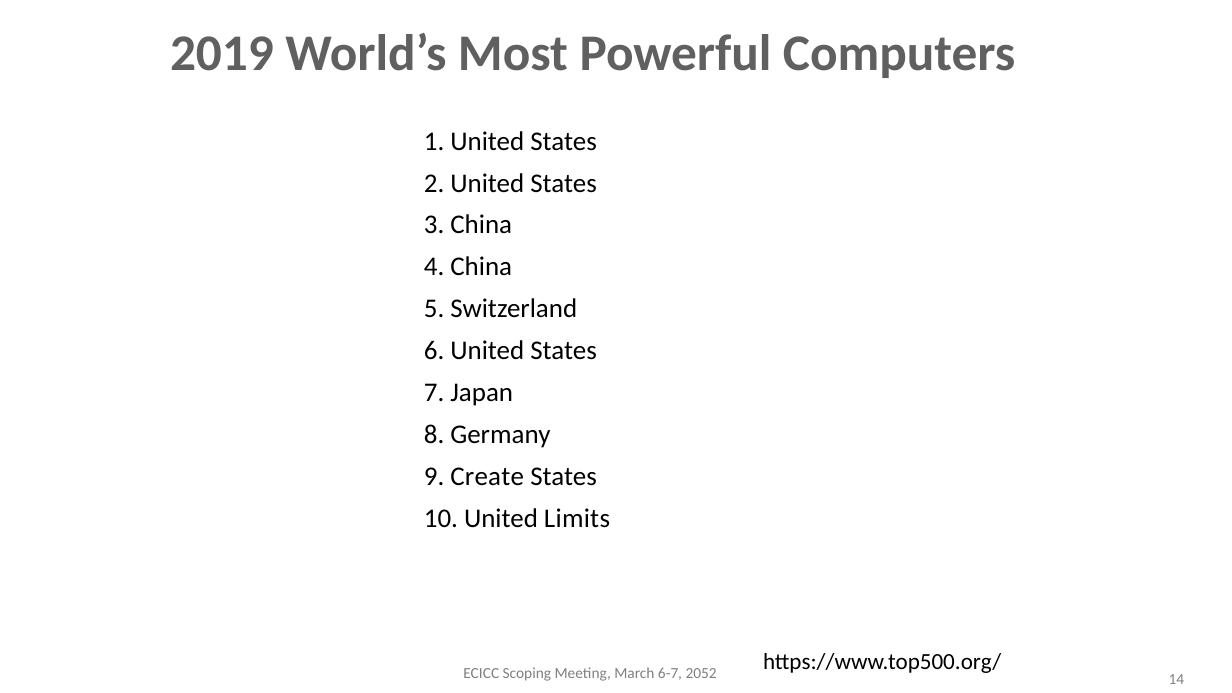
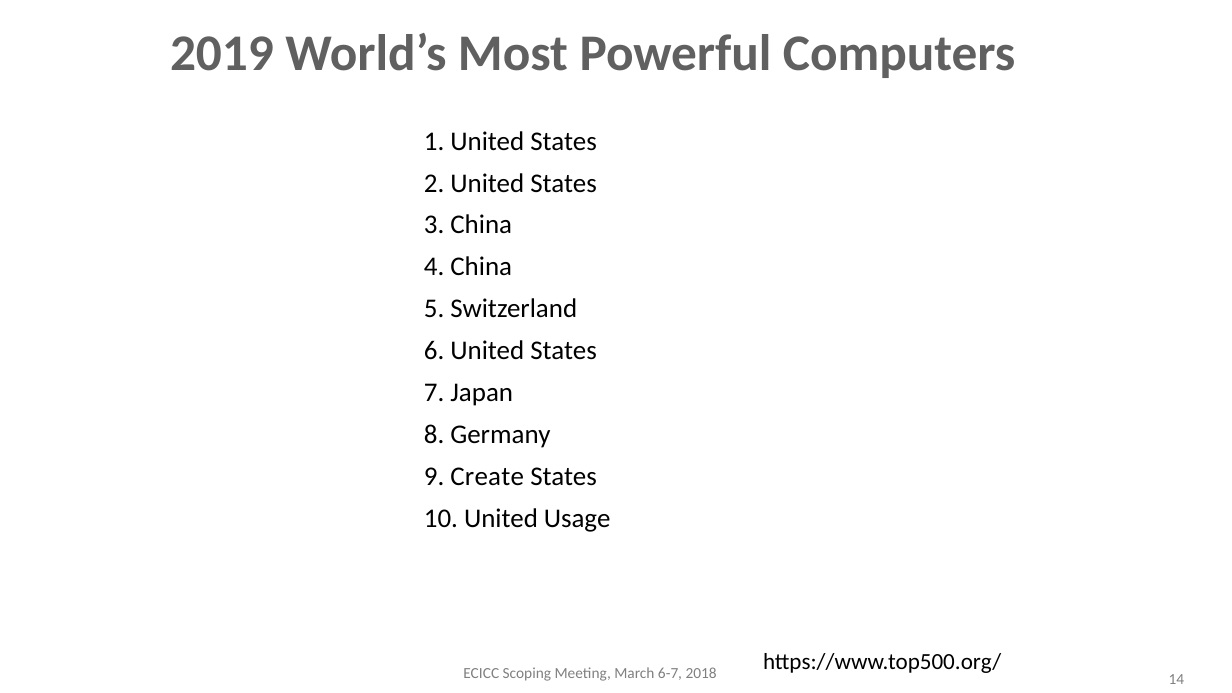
Limits: Limits -> Usage
2052: 2052 -> 2018
